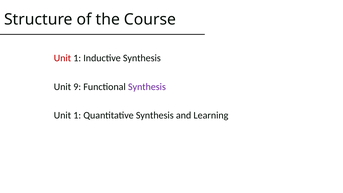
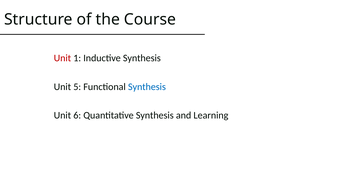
9: 9 -> 5
Synthesis at (147, 87) colour: purple -> blue
1 at (77, 115): 1 -> 6
